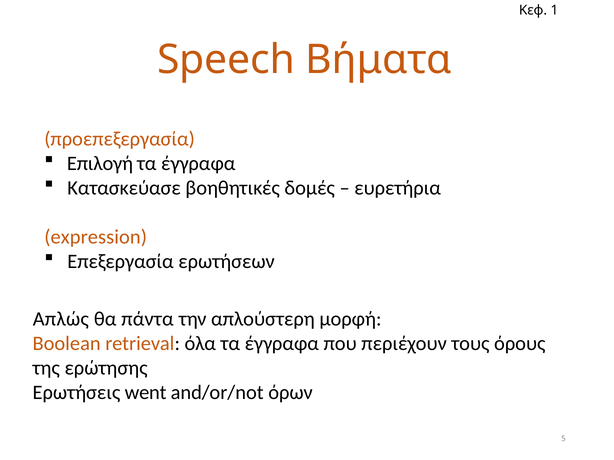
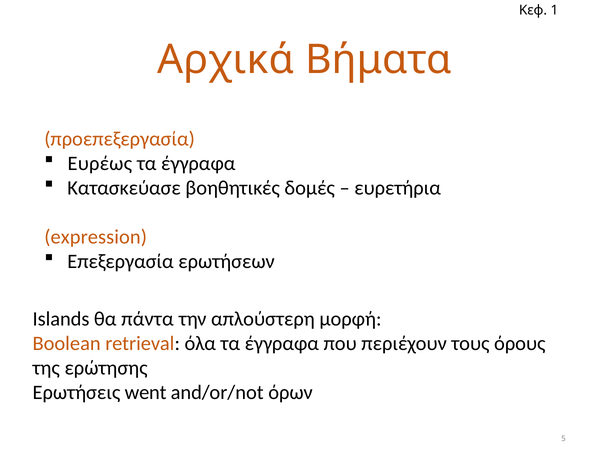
Speech: Speech -> Αρχικά
Επιλογή: Επιλογή -> Ευρέως
Απλώς: Απλώς -> Islands
